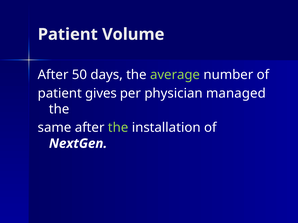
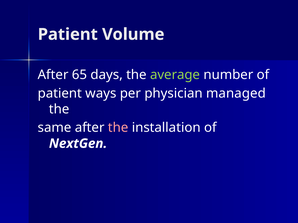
50: 50 -> 65
gives: gives -> ways
the at (118, 128) colour: light green -> pink
